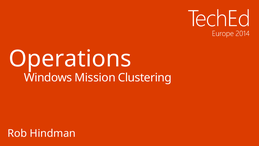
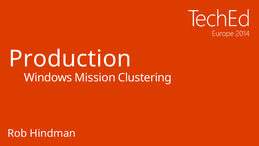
Operations: Operations -> Production
